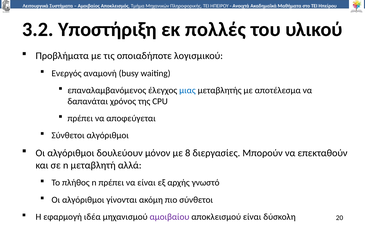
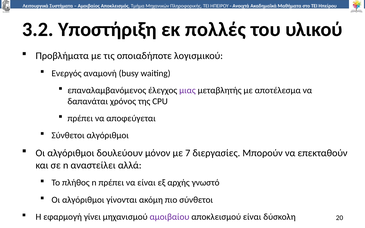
μιας colour: blue -> purple
8: 8 -> 7
μεταβλητή: μεταβλητή -> αναστείλει
ιδέα: ιδέα -> γίνει
